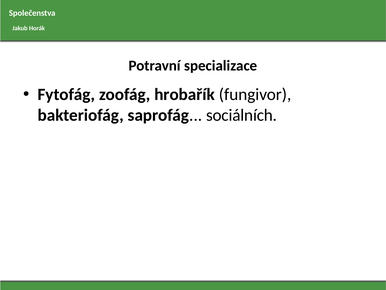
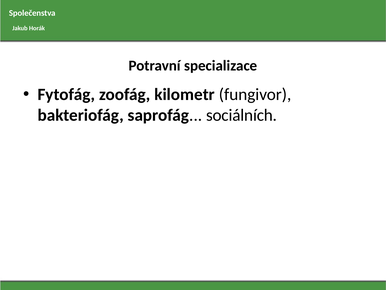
hrobařík: hrobařík -> kilometr
